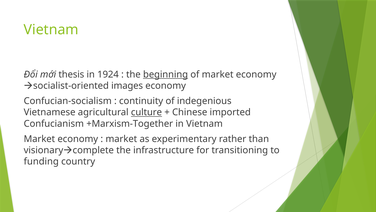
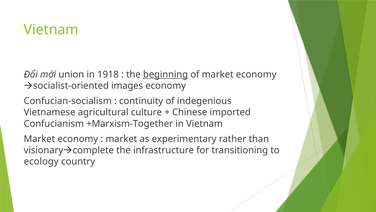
thesis: thesis -> union
1924: 1924 -> 1918
culture underline: present -> none
funding: funding -> ecology
